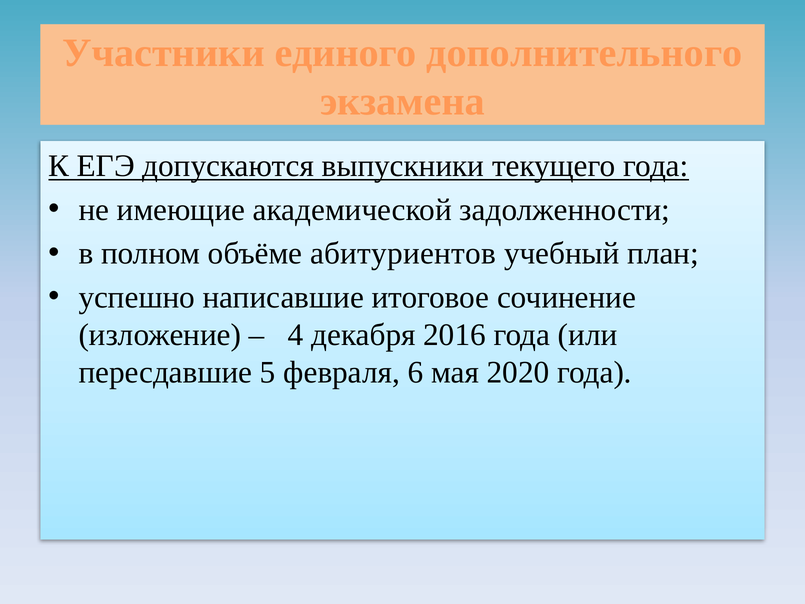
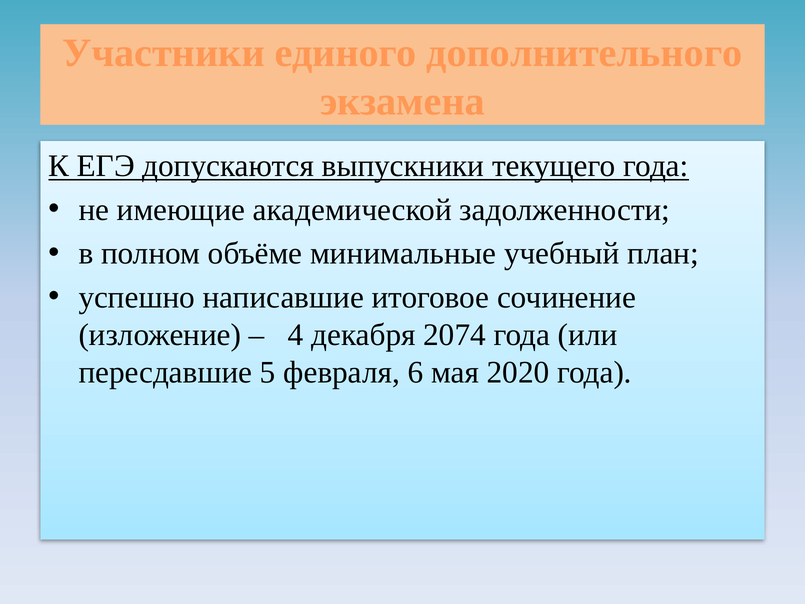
абитуриентов: абитуриентов -> минимальные
2016: 2016 -> 2074
